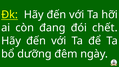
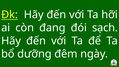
chết: chết -> sạch
